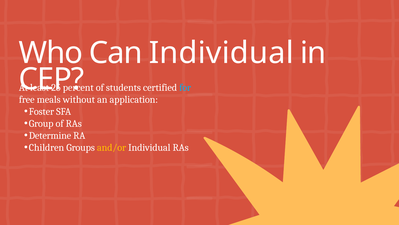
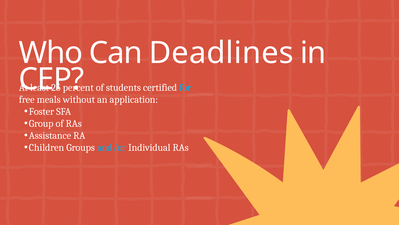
Can Individual: Individual -> Deadlines
Determine: Determine -> Assistance
and/or colour: yellow -> light blue
